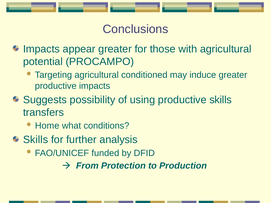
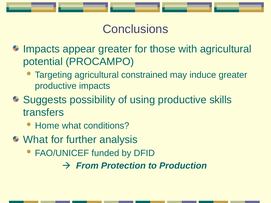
conditioned: conditioned -> constrained
Skills at (36, 140): Skills -> What
